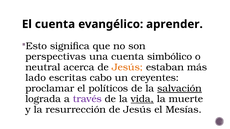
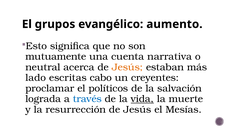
El cuenta: cuenta -> grupos
aprender: aprender -> aumento
perspectivas: perspectivas -> mutuamente
simbólico: simbólico -> narrativa
salvación underline: present -> none
través colour: purple -> blue
